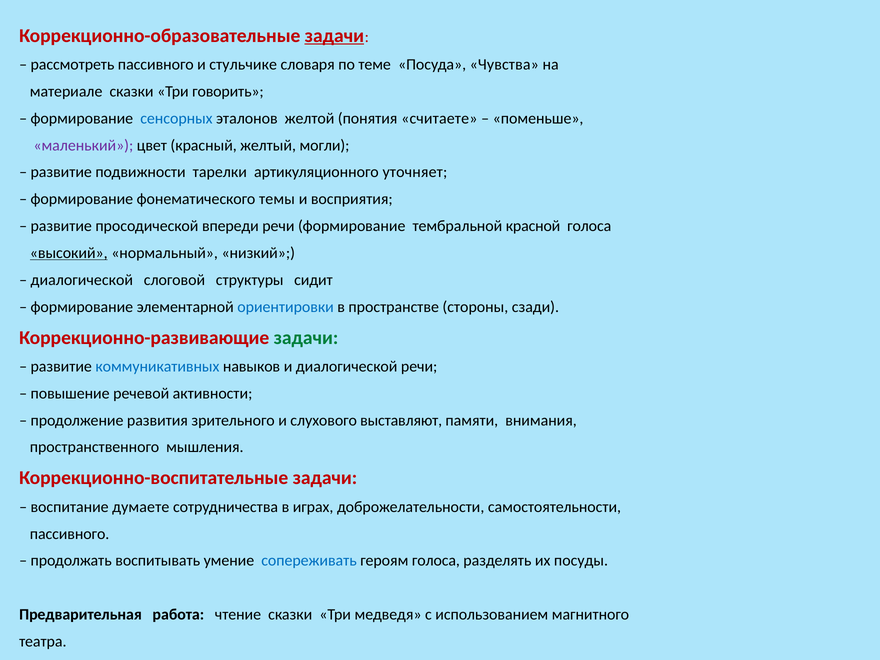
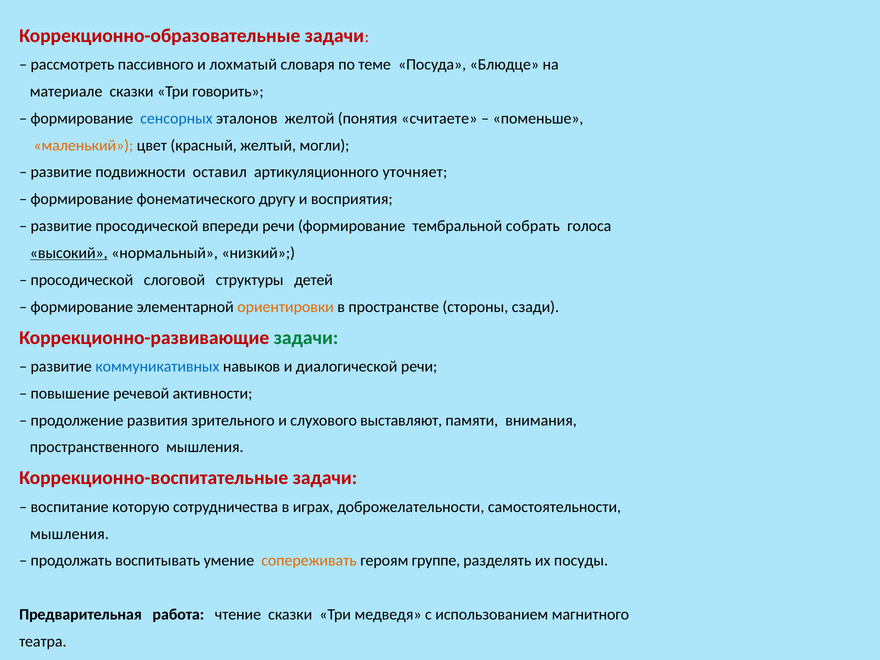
задачи at (334, 36) underline: present -> none
стульчике: стульчике -> лохматый
Чувства: Чувства -> Блюдце
маленький colour: purple -> orange
тарелки: тарелки -> оставил
темы: темы -> другу
красной: красной -> собрать
диалогической at (82, 280): диалогической -> просодической
сидит: сидит -> детей
ориентировки colour: blue -> orange
думаете: думаете -> которую
пассивного at (70, 534): пассивного -> мышления
сопереживать colour: blue -> orange
героям голоса: голоса -> группе
